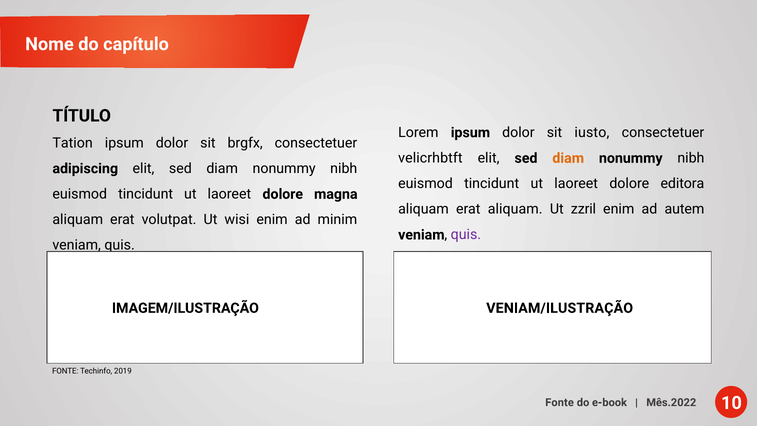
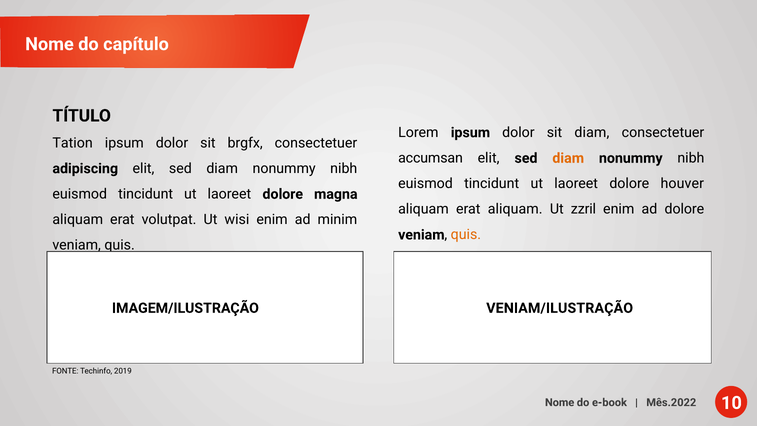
sit iusto: iusto -> diam
velicrhbtft: velicrhbtft -> accumsan
editora: editora -> houver
ad autem: autem -> dolore
quis at (466, 235) colour: purple -> orange
Fonte at (560, 402): Fonte -> Nome
